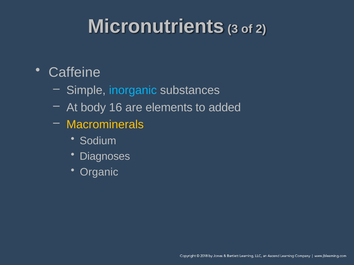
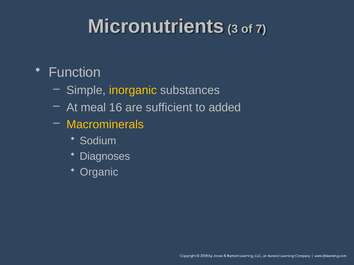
2: 2 -> 7
Caffeine: Caffeine -> Function
inorganic colour: light blue -> yellow
body: body -> meal
elements: elements -> sufficient
